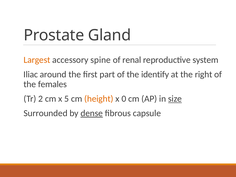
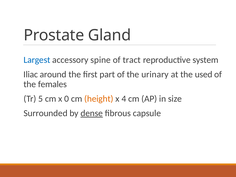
Largest colour: orange -> blue
renal: renal -> tract
identify: identify -> urinary
right: right -> used
2: 2 -> 5
5: 5 -> 0
0: 0 -> 4
size underline: present -> none
